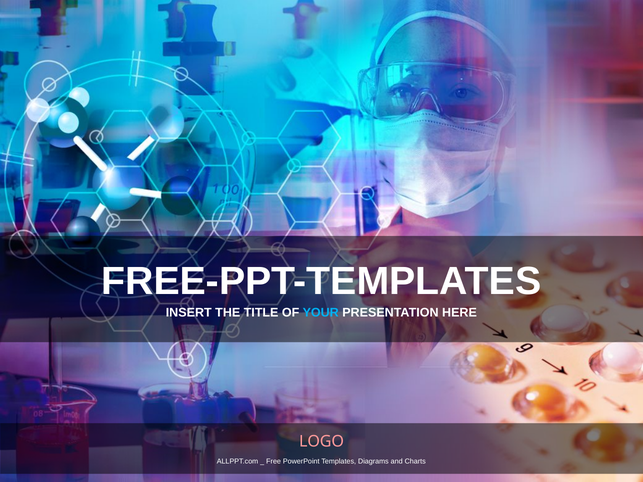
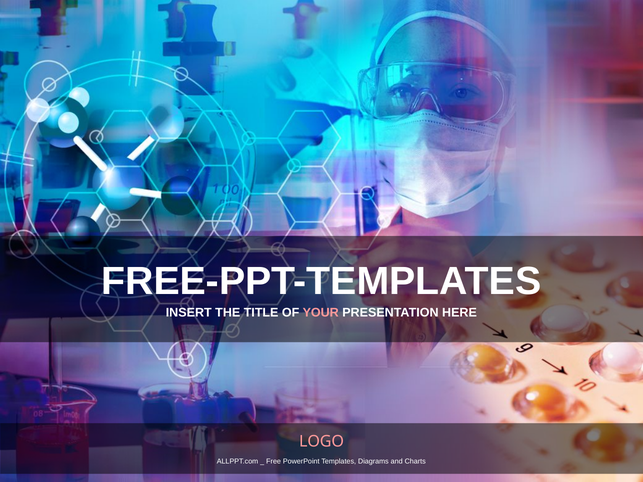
YOUR colour: light blue -> pink
